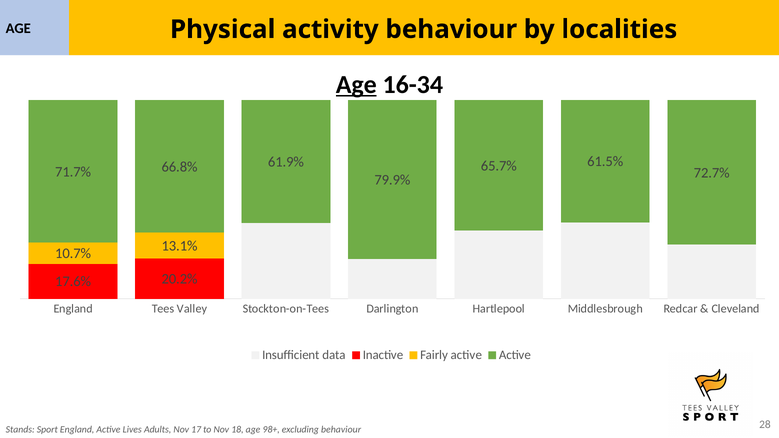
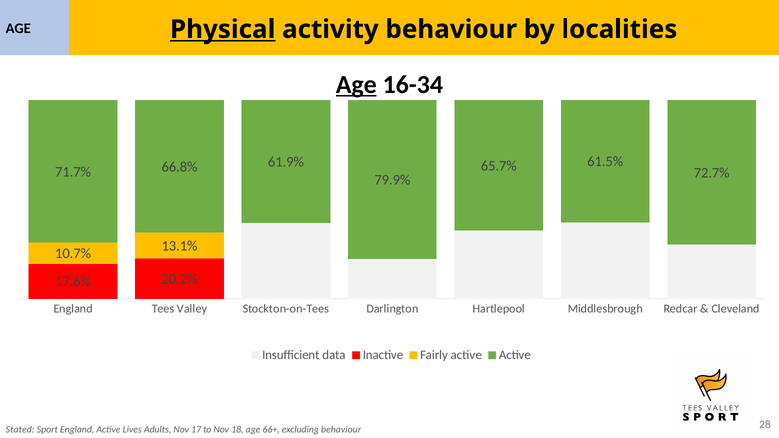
Physical underline: none -> present
Stands: Stands -> Stated
98+: 98+ -> 66+
